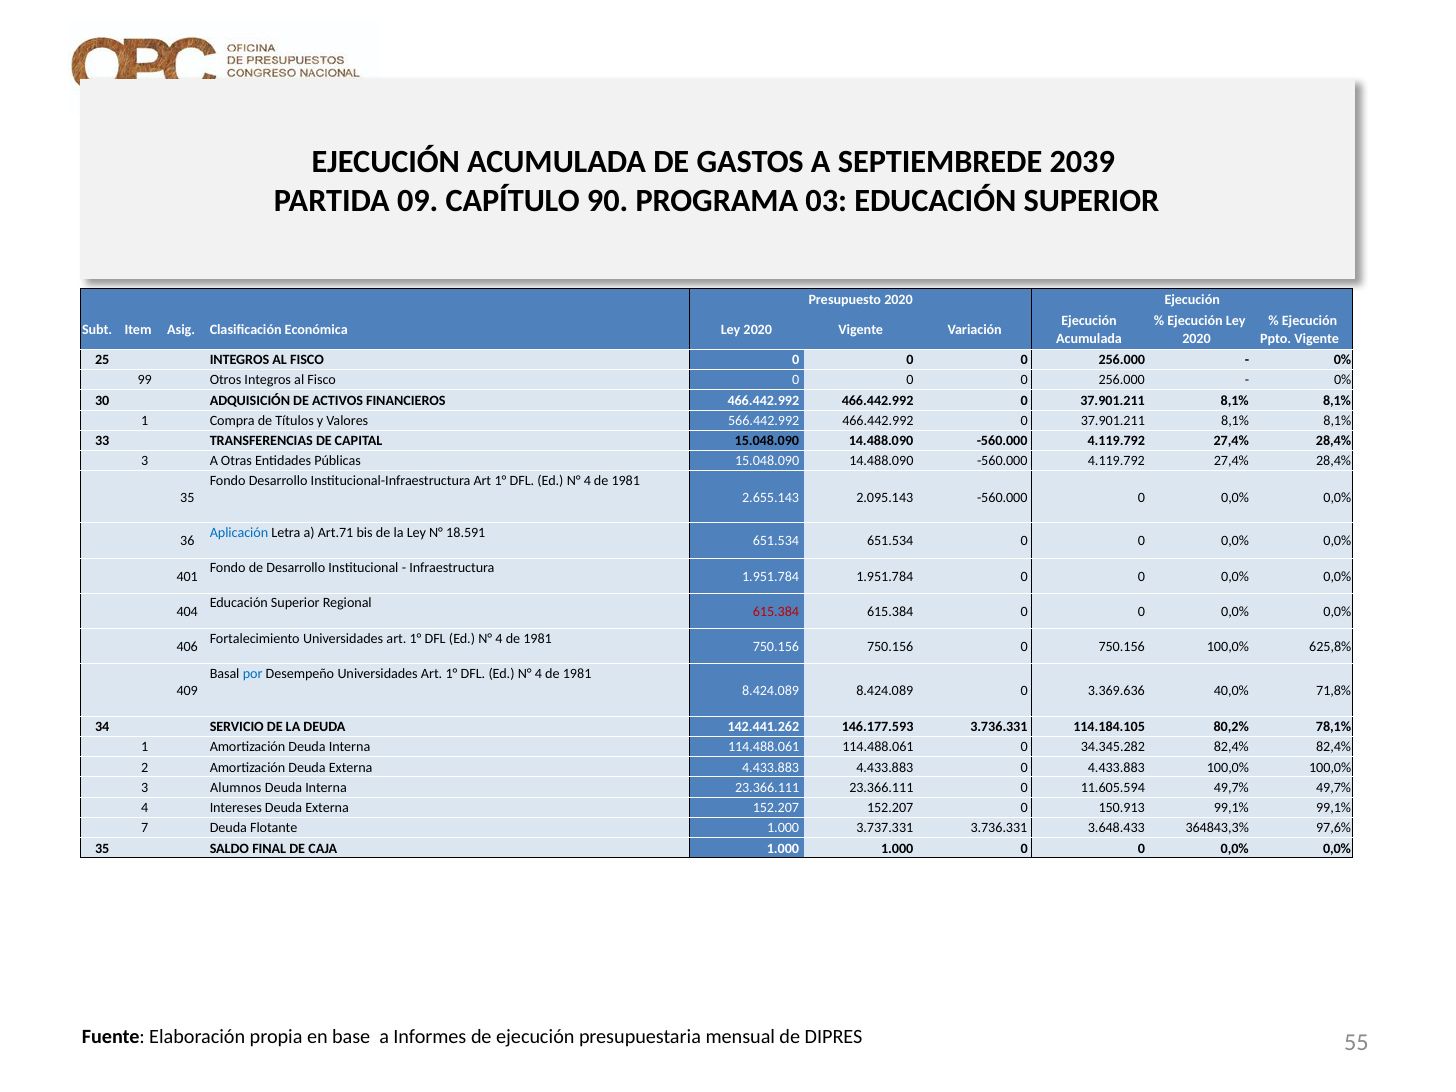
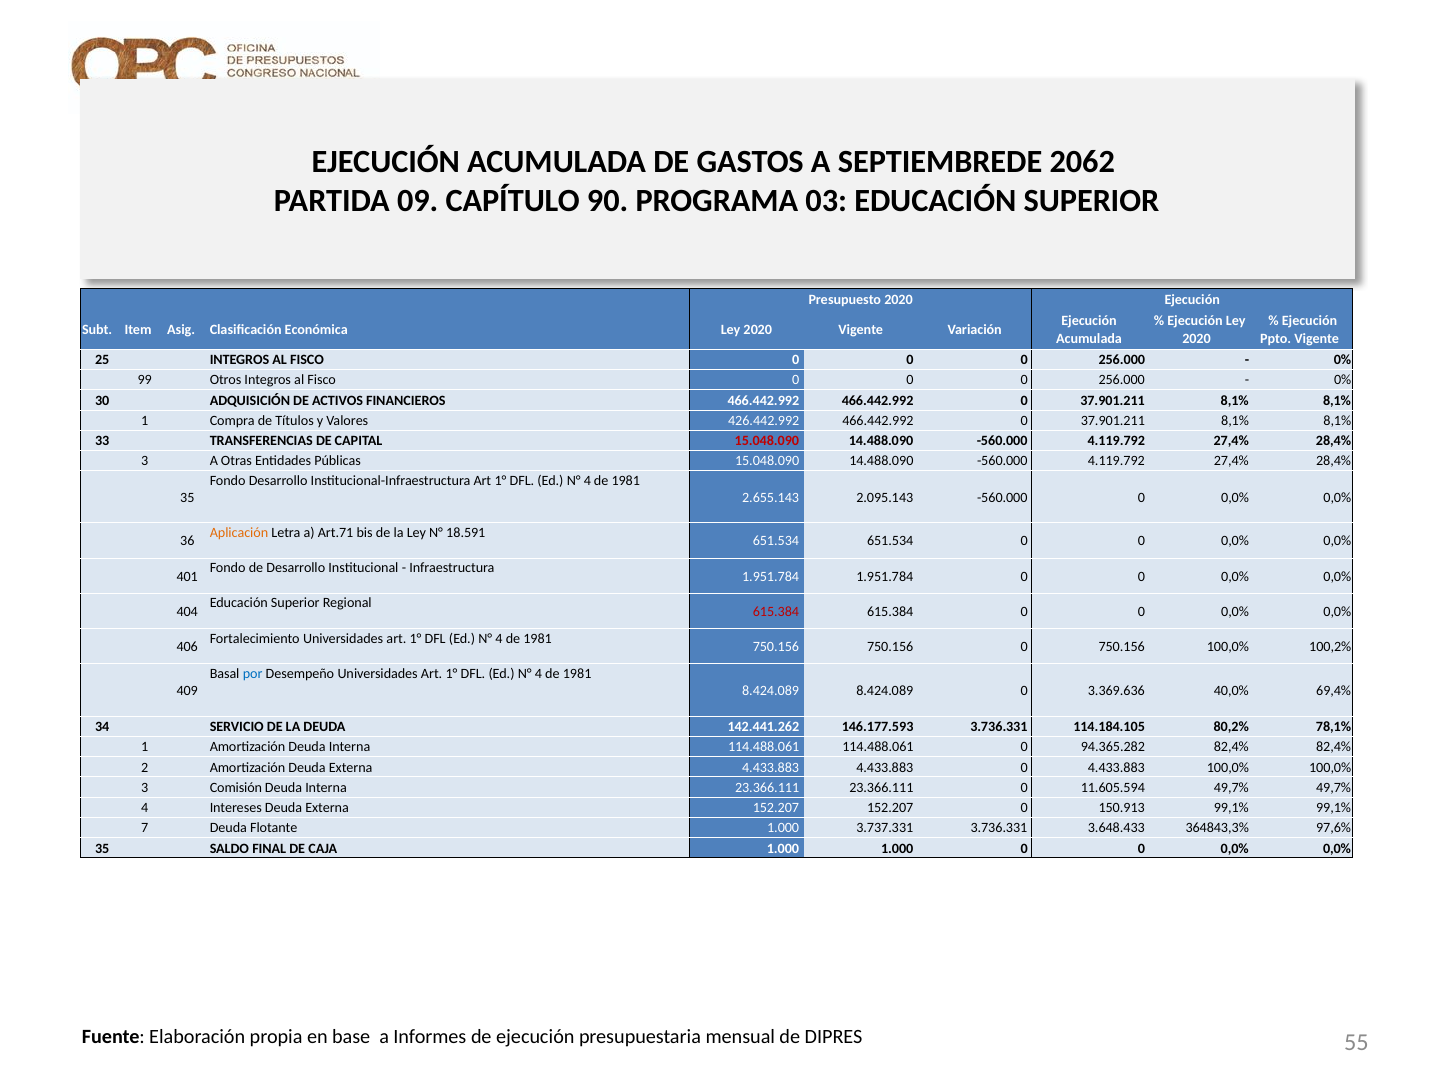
2039: 2039 -> 2062
566.442.992: 566.442.992 -> 426.442.992
15.048.090 at (767, 441) colour: black -> red
Aplicación colour: blue -> orange
625,8%: 625,8% -> 100,2%
71,8%: 71,8% -> 69,4%
34.345.282: 34.345.282 -> 94.365.282
Alumnos: Alumnos -> Comisión
